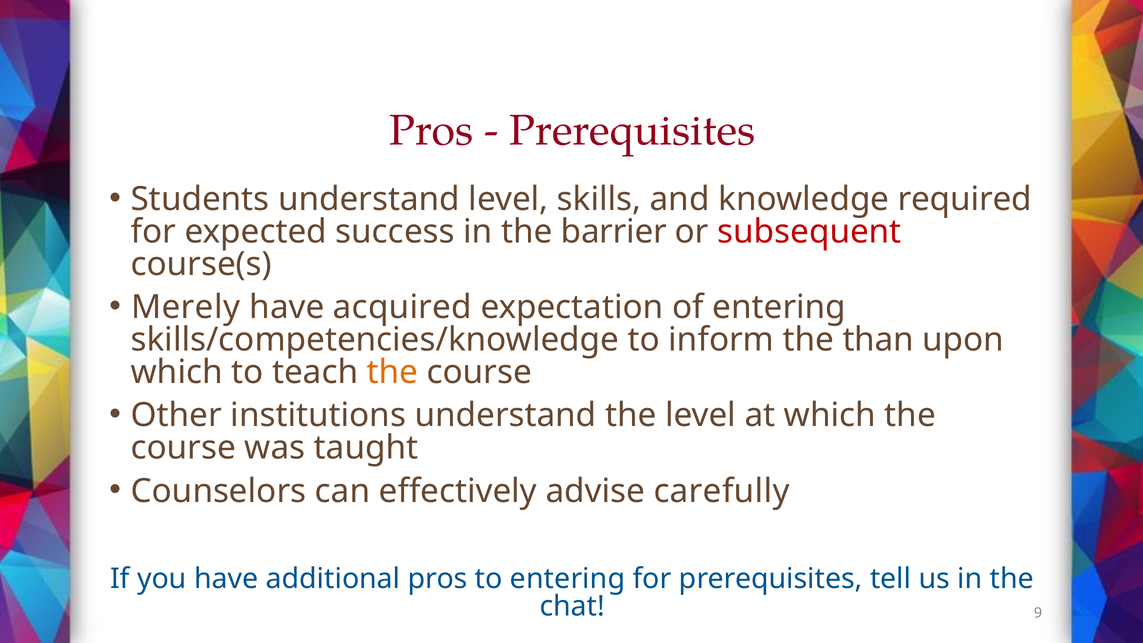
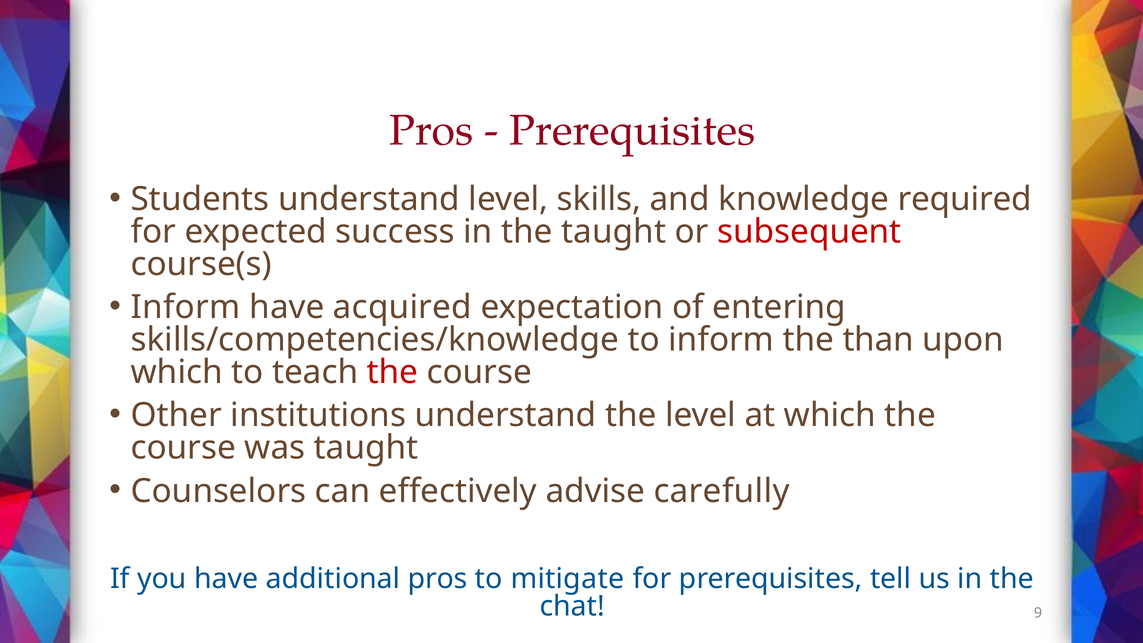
the barrier: barrier -> taught
Merely at (186, 307): Merely -> Inform
the at (392, 372) colour: orange -> red
to entering: entering -> mitigate
